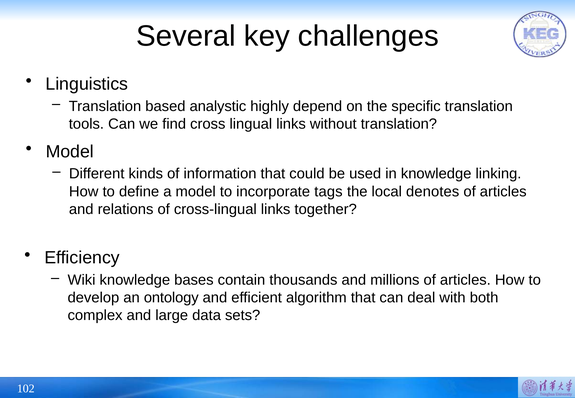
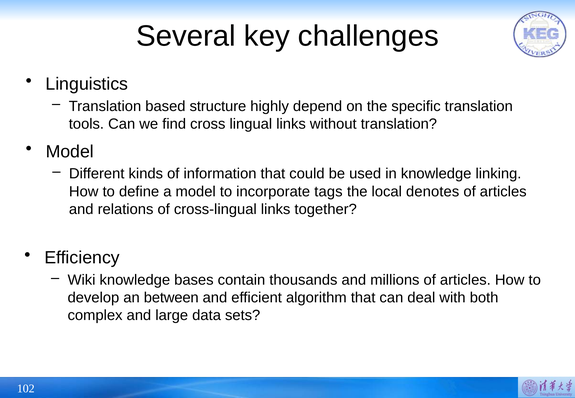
analystic: analystic -> structure
ontology: ontology -> between
